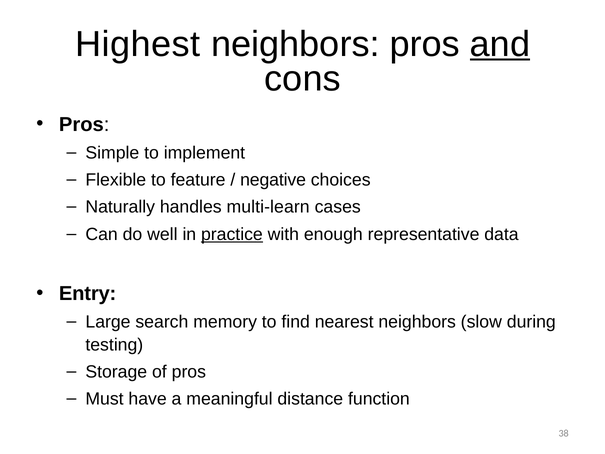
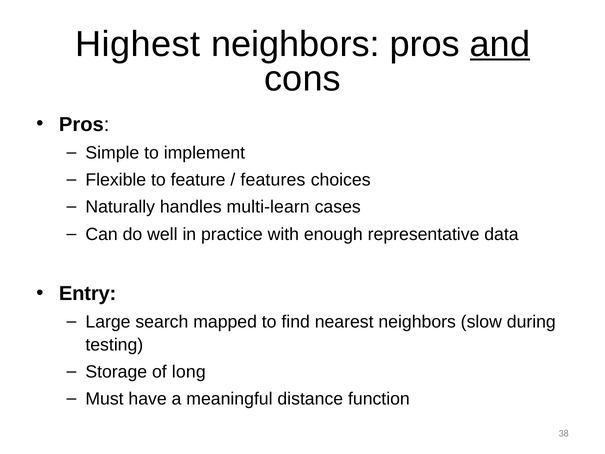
negative: negative -> features
practice underline: present -> none
memory: memory -> mapped
of pros: pros -> long
